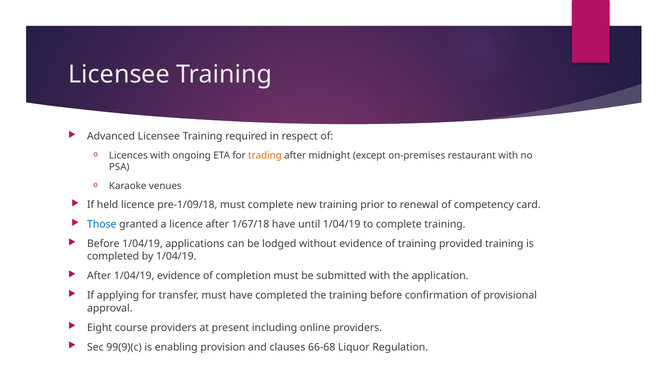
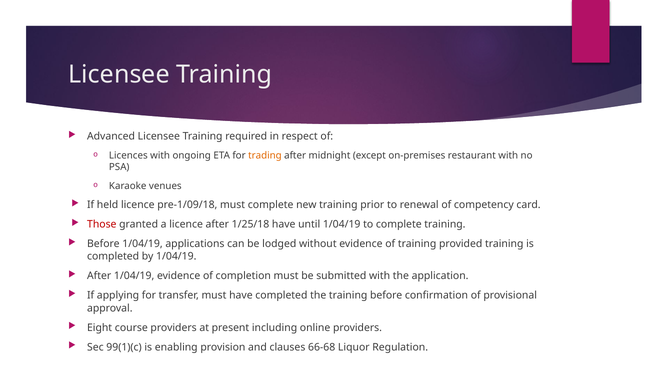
Those colour: blue -> red
1/67/18: 1/67/18 -> 1/25/18
99(9)(c: 99(9)(c -> 99(1)(c
